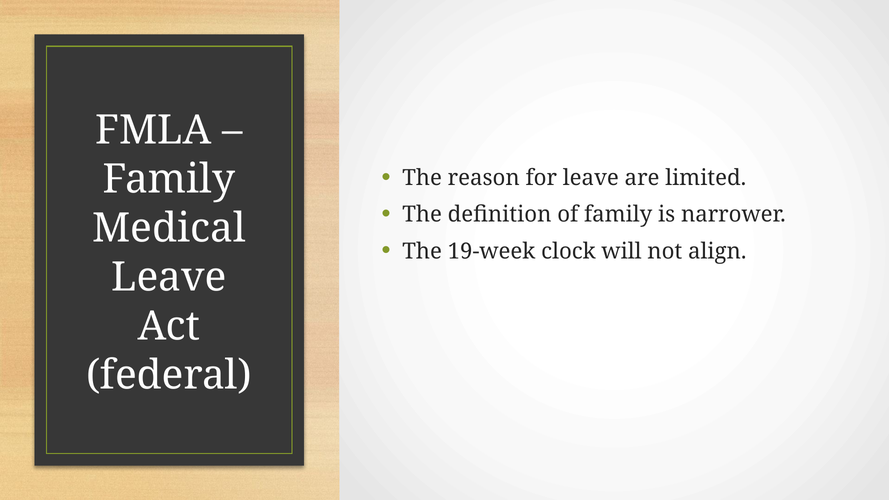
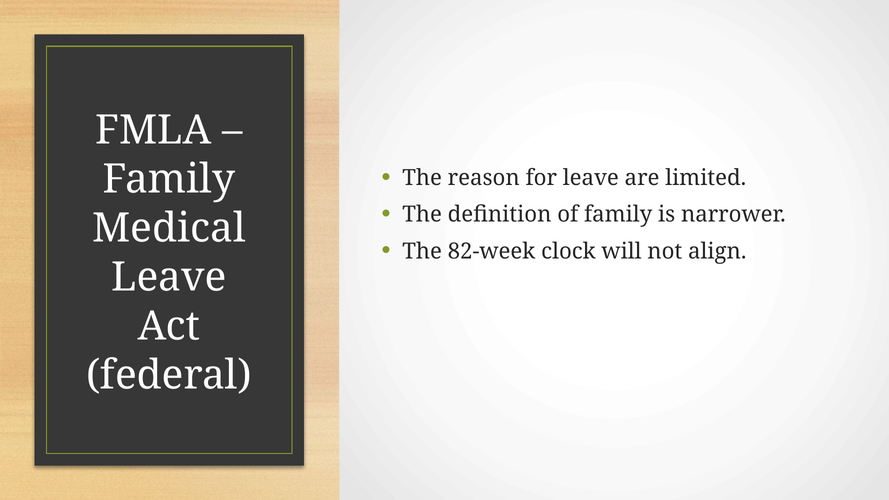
19-week: 19-week -> 82-week
